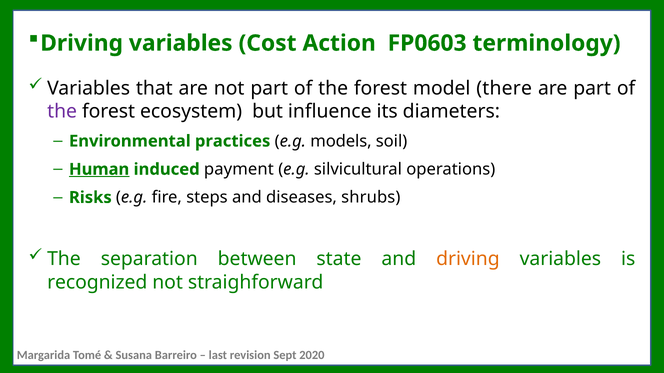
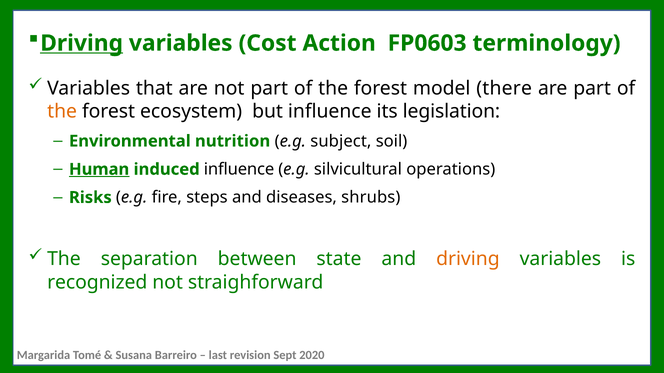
Driving at (82, 43) underline: none -> present
the at (62, 112) colour: purple -> orange
diameters: diameters -> legislation
practices: practices -> nutrition
models: models -> subject
induced payment: payment -> influence
